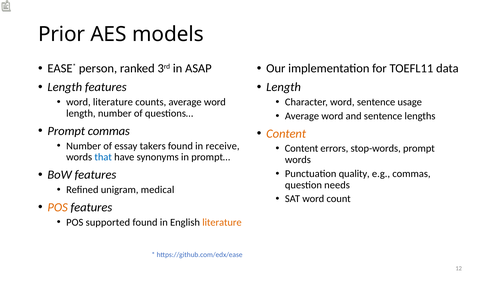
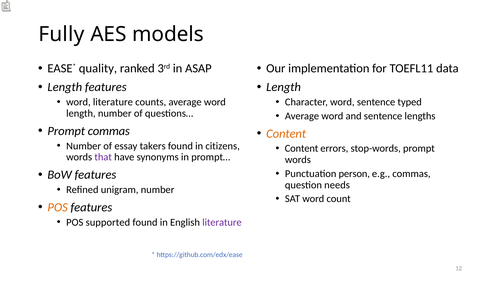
Prior: Prior -> Fully
person: person -> quality
usage: usage -> typed
receive: receive -> citizens
that colour: blue -> purple
quality: quality -> person
unigram medical: medical -> number
literature at (222, 222) colour: orange -> purple
